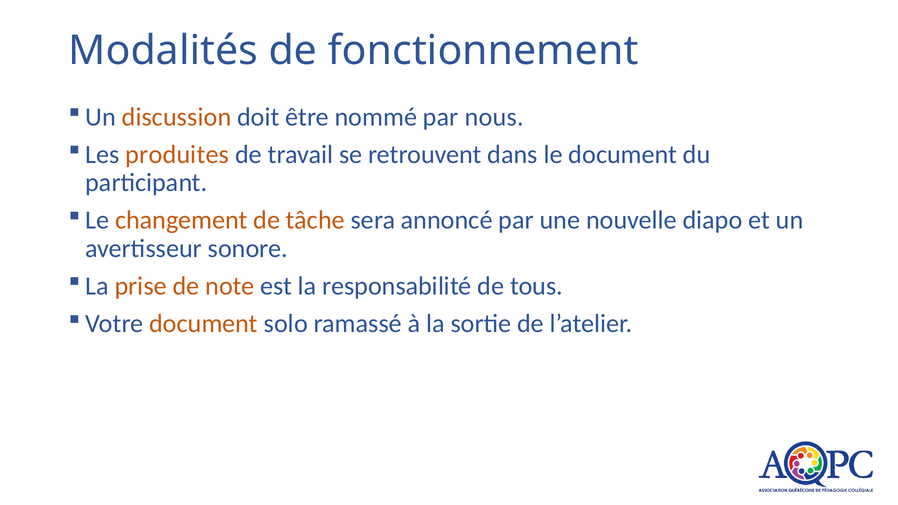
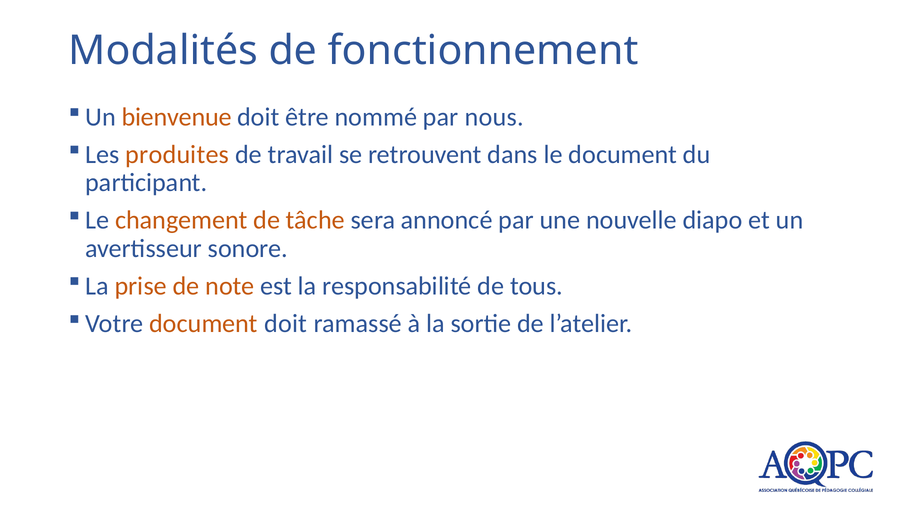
discussion: discussion -> bienvenue
document solo: solo -> doit
